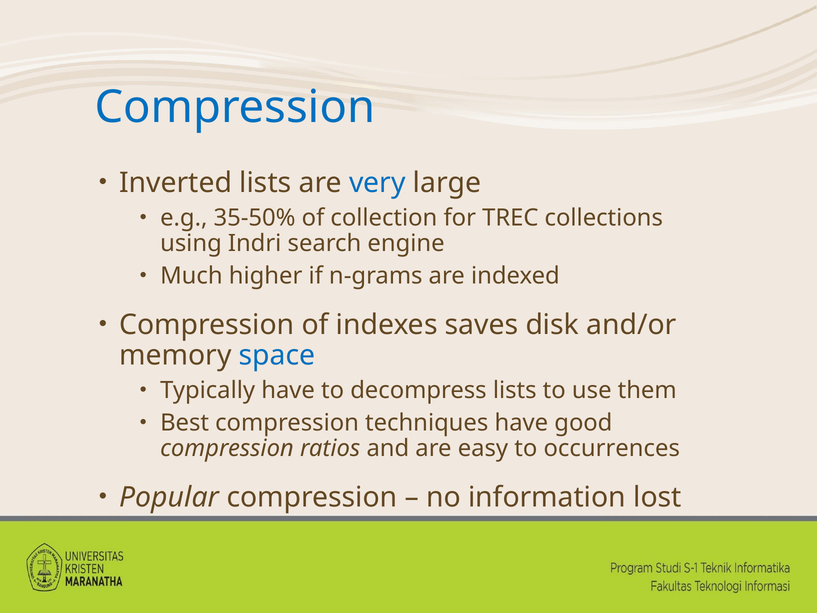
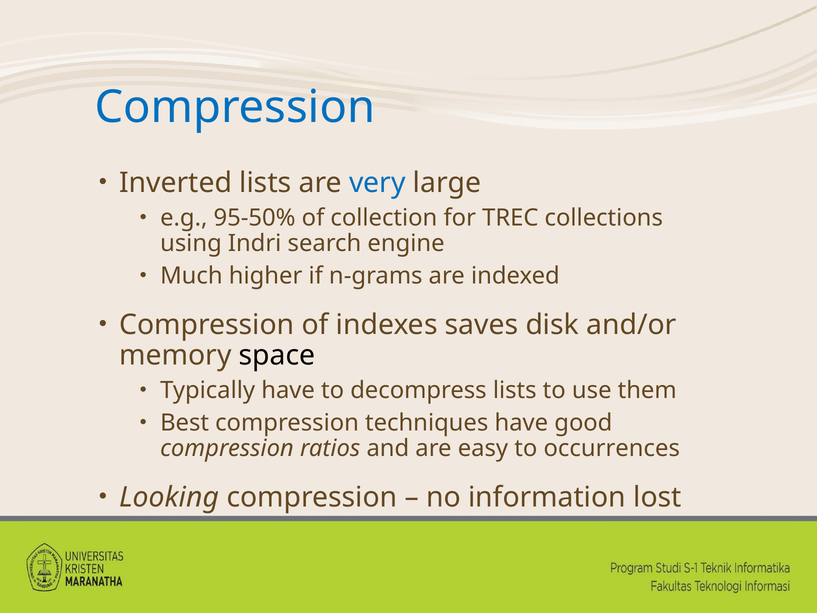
35-50%: 35-50% -> 95-50%
space colour: blue -> black
Popular: Popular -> Looking
